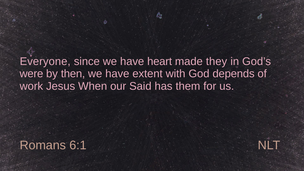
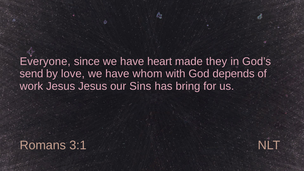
were: were -> send
then: then -> love
extent: extent -> whom
Jesus When: When -> Jesus
Said: Said -> Sins
them: them -> bring
6:1: 6:1 -> 3:1
